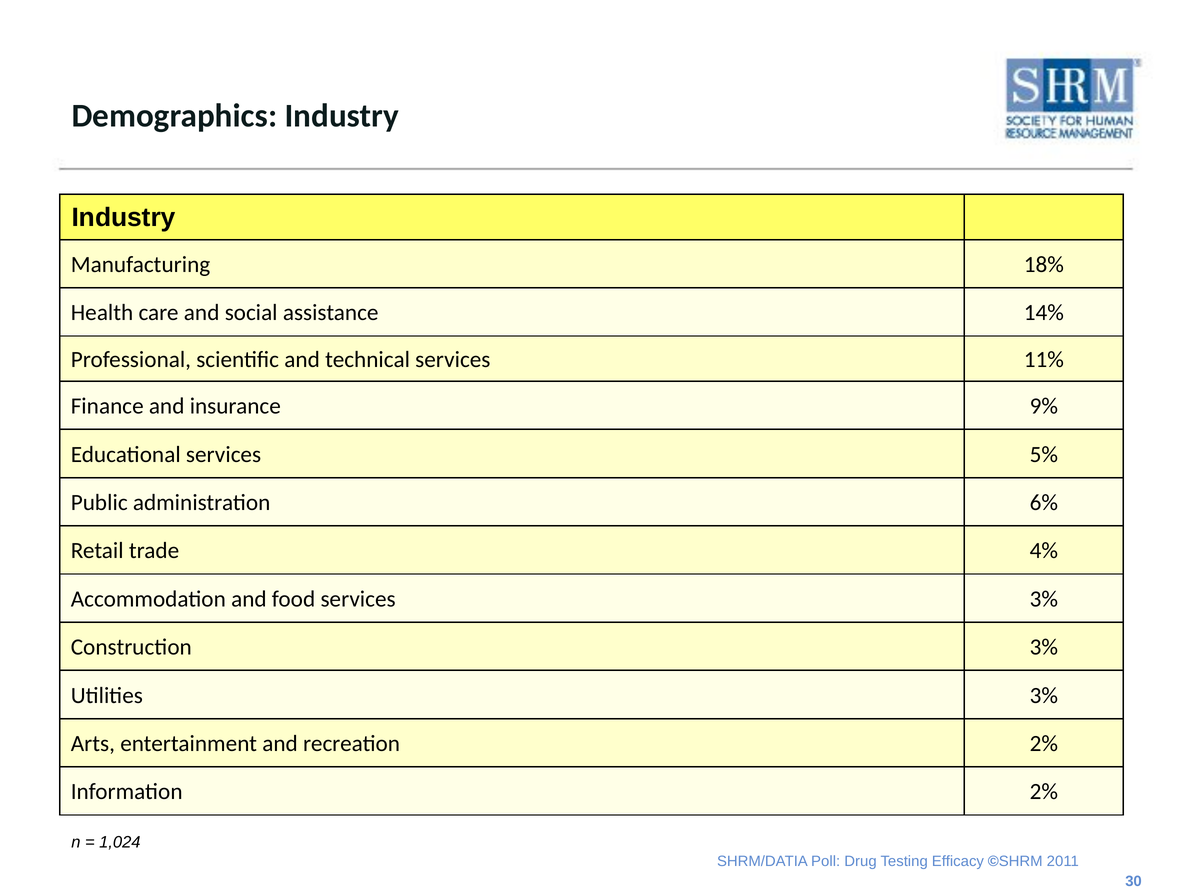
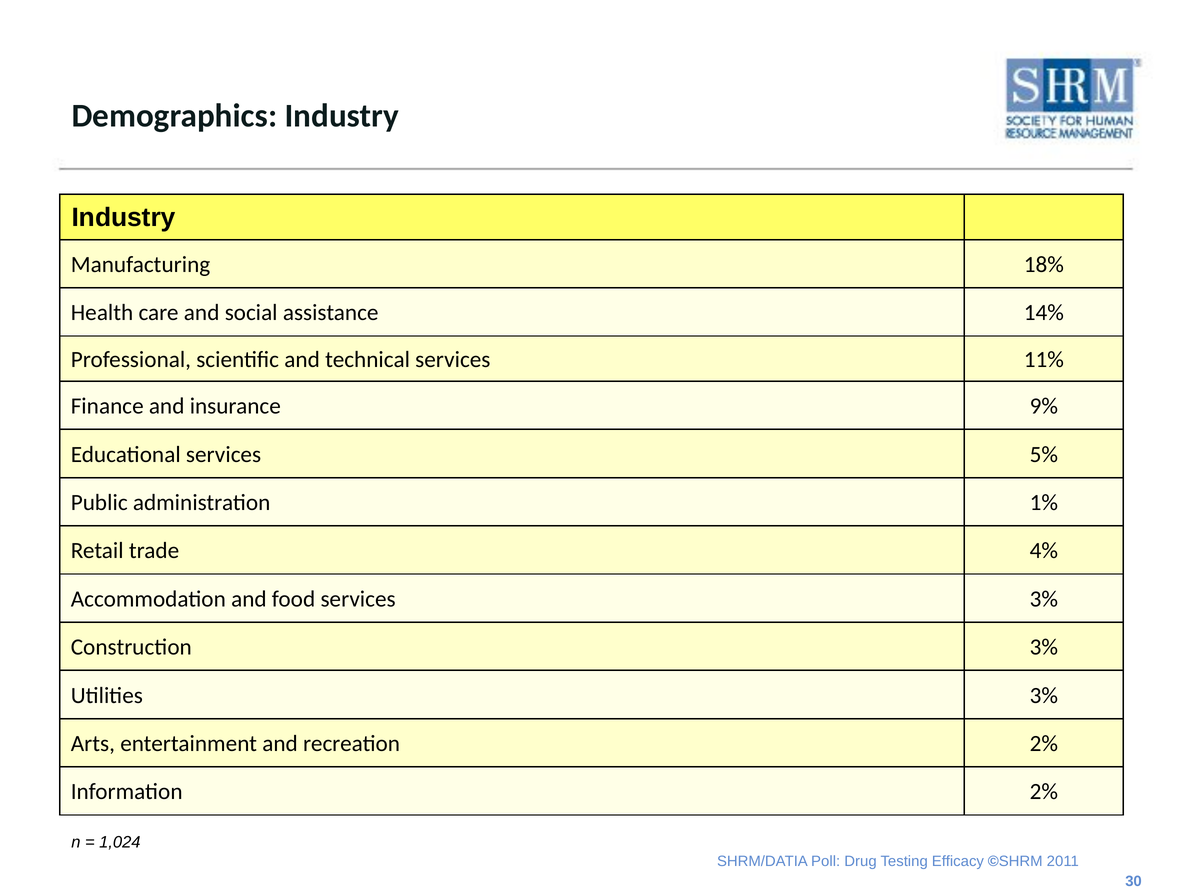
6%: 6% -> 1%
